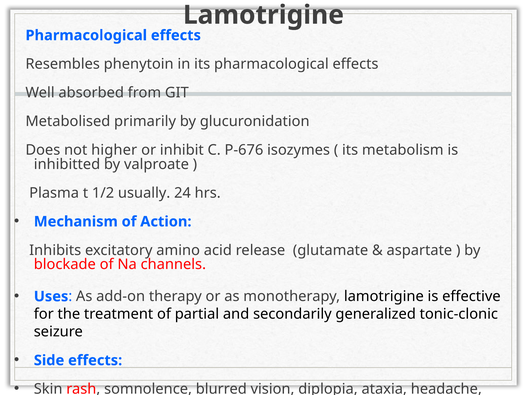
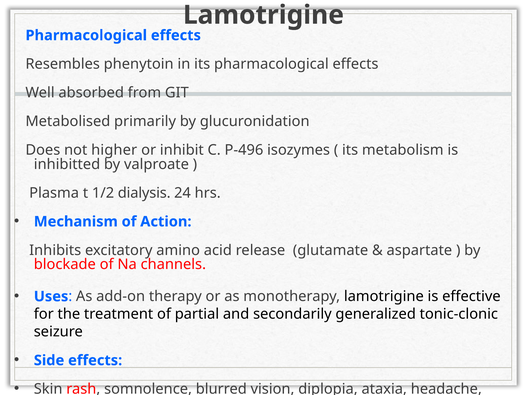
P-676: P-676 -> P-496
usually: usually -> dialysis
